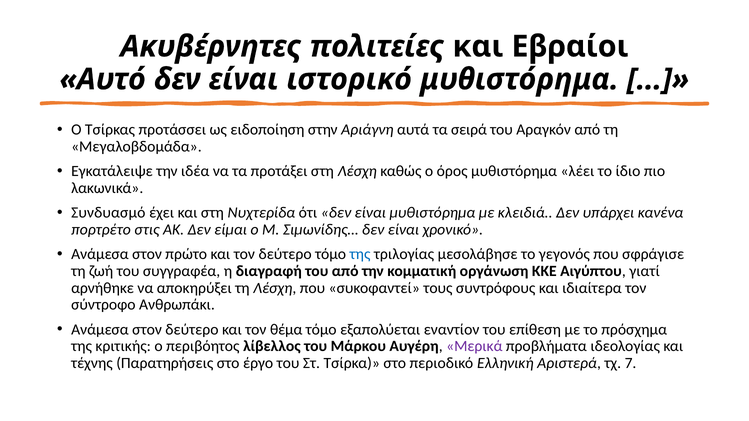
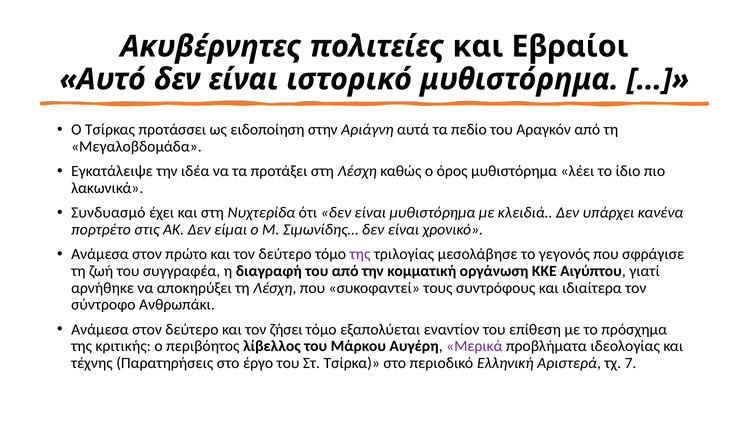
σειρά: σειρά -> πεδίο
της at (360, 254) colour: blue -> purple
θέμα: θέμα -> ζήσει
